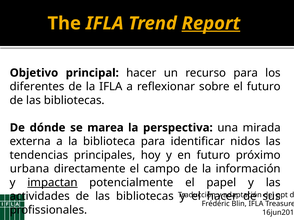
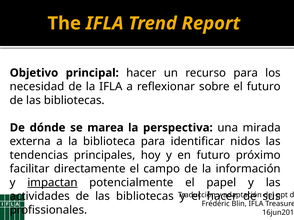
Report underline: present -> none
diferentes: diferentes -> necesidad
urbana: urbana -> facilitar
